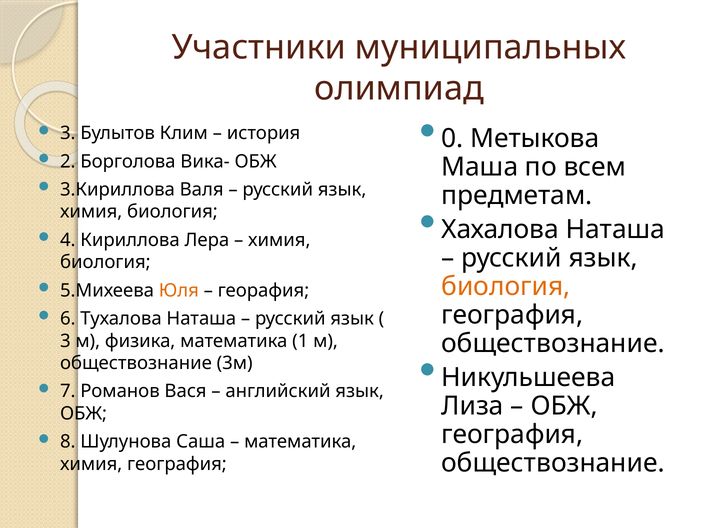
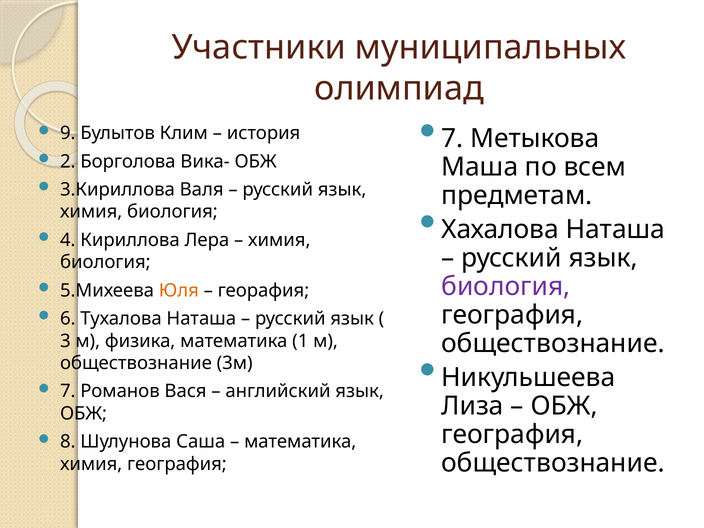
0 at (452, 138): 0 -> 7
3 at (68, 133): 3 -> 9
биология at (506, 286) colour: orange -> purple
